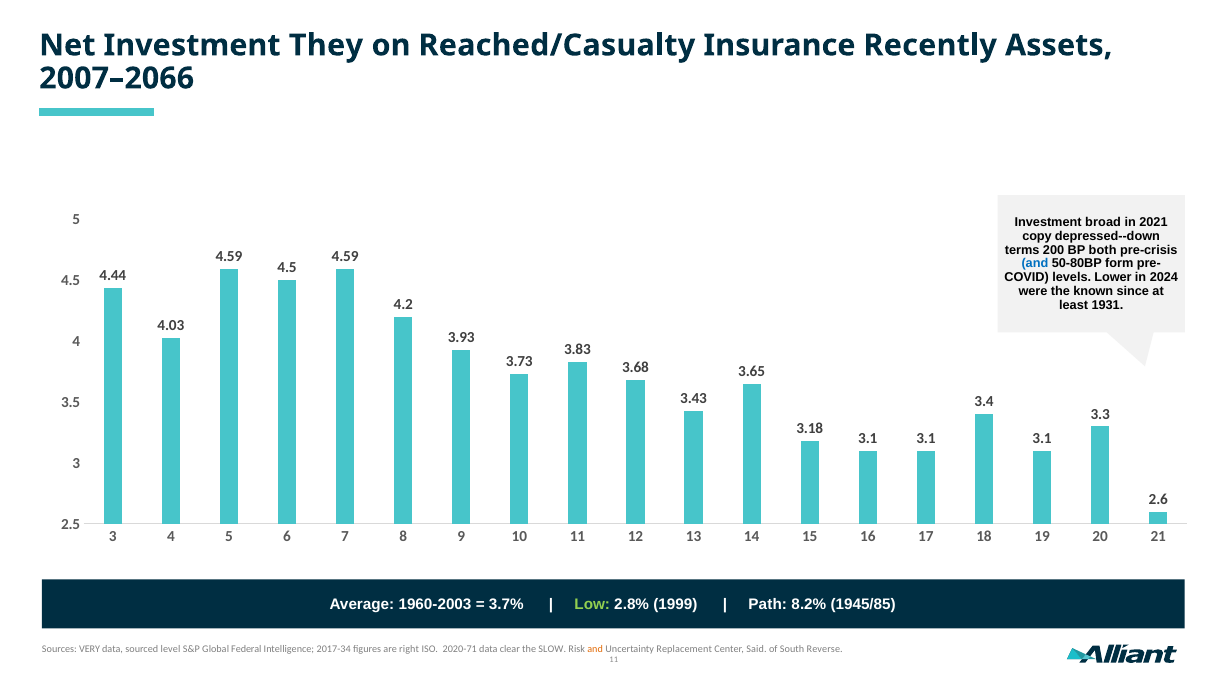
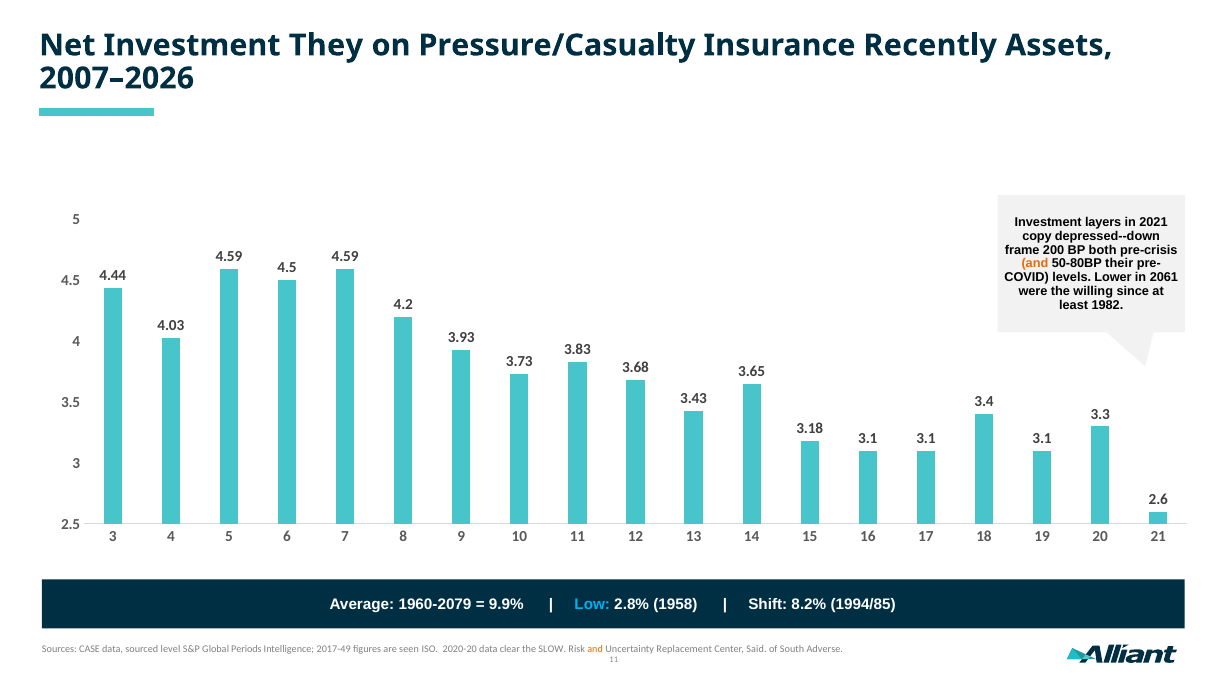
Reached/Casualty: Reached/Casualty -> Pressure/Casualty
2007–2066: 2007–2066 -> 2007–2026
broad: broad -> layers
terms: terms -> frame
and at (1035, 264) colour: blue -> orange
form: form -> their
2024: 2024 -> 2061
known: known -> willing
1931: 1931 -> 1982
1960-2003: 1960-2003 -> 1960-2079
3.7%: 3.7% -> 9.9%
Low colour: light green -> light blue
1999: 1999 -> 1958
Path: Path -> Shift
1945/85: 1945/85 -> 1994/85
VERY: VERY -> CASE
Federal: Federal -> Periods
2017-34: 2017-34 -> 2017-49
right: right -> seen
2020-71: 2020-71 -> 2020-20
Reverse: Reverse -> Adverse
